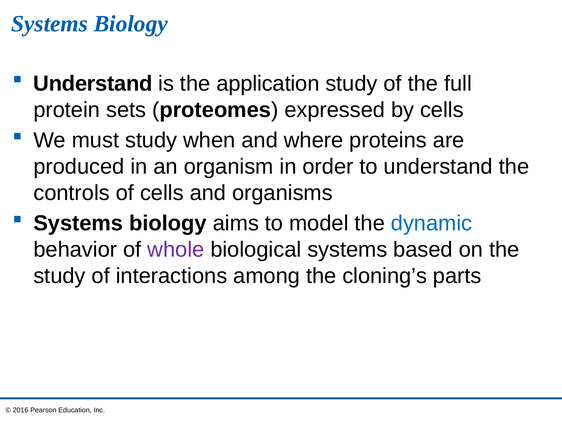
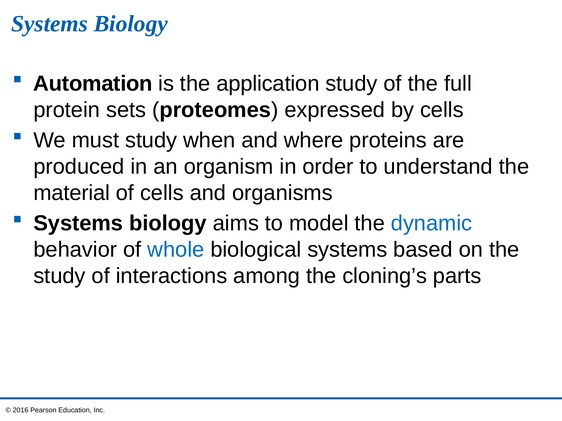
Understand at (93, 84): Understand -> Automation
controls: controls -> material
whole colour: purple -> blue
